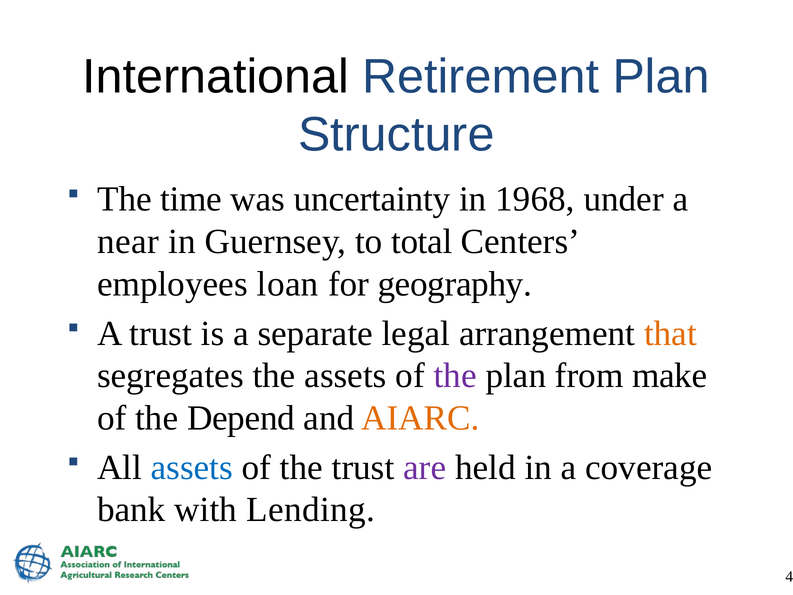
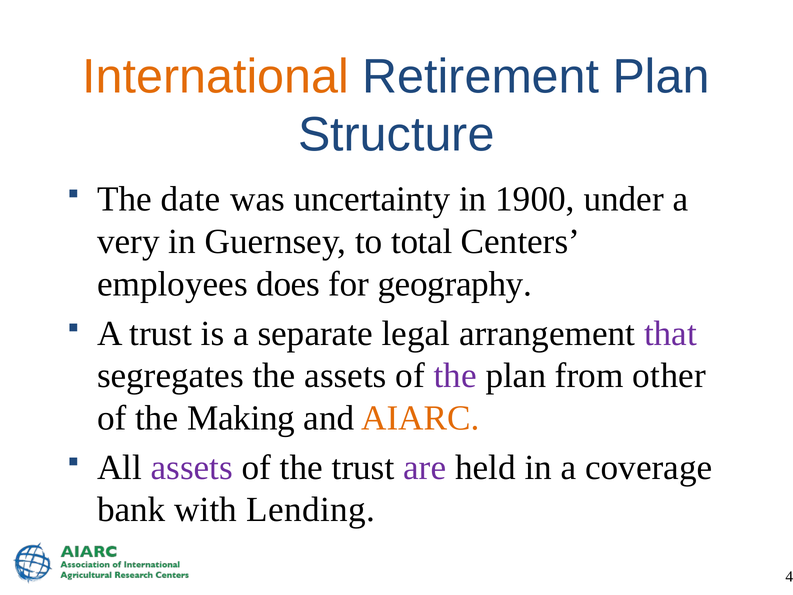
International colour: black -> orange
time: time -> date
1968: 1968 -> 1900
near: near -> very
loan: loan -> does
that colour: orange -> purple
make: make -> other
Depend: Depend -> Making
assets at (192, 467) colour: blue -> purple
